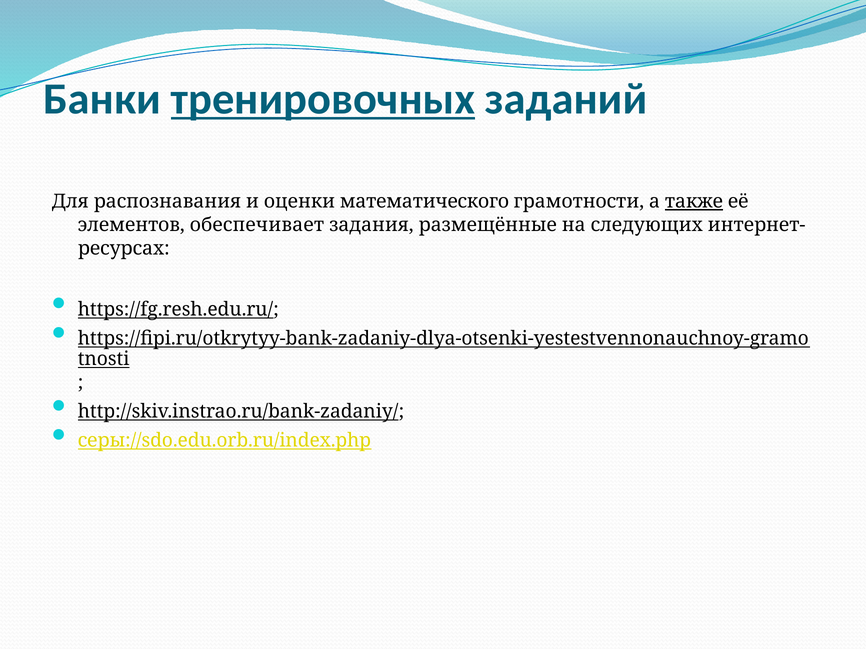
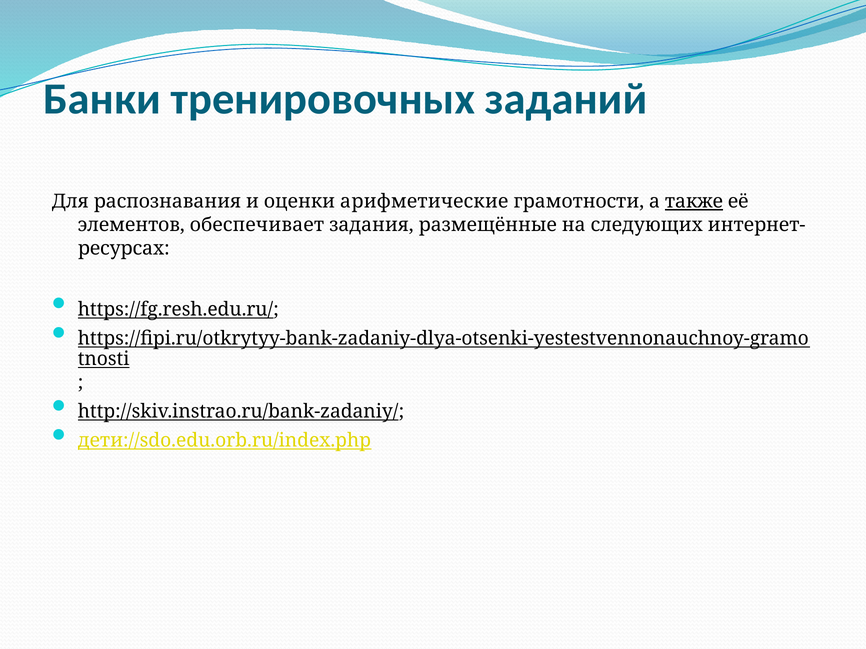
тренировочных underline: present -> none
математического: математического -> арифметические
серы://sdo.edu.orb.ru/index.php: серы://sdo.edu.orb.ru/index.php -> дети://sdo.edu.orb.ru/index.php
